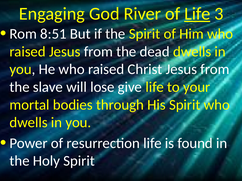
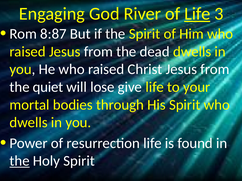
8:51: 8:51 -> 8:87
slave: slave -> quiet
the at (20, 161) underline: none -> present
